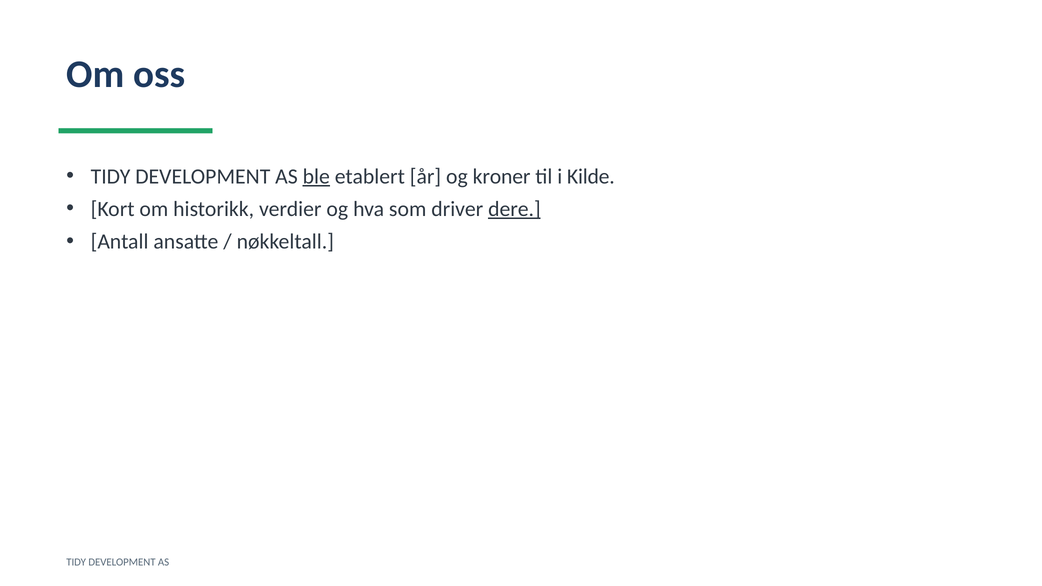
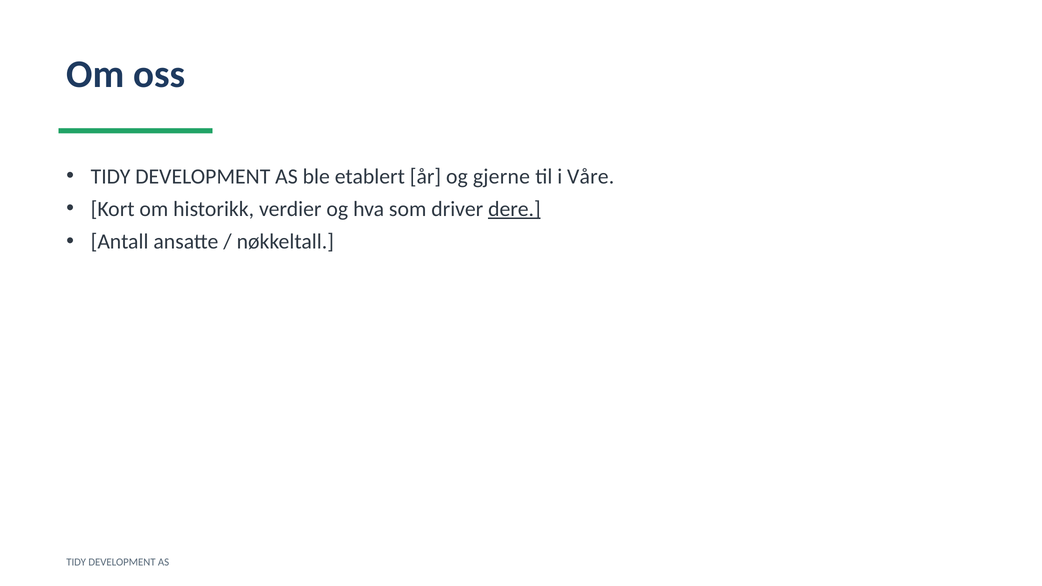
ble underline: present -> none
kroner: kroner -> gjerne
Kilde: Kilde -> Våre
